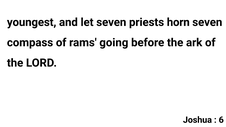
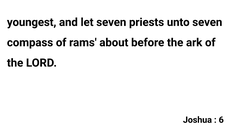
horn: horn -> unto
going: going -> about
